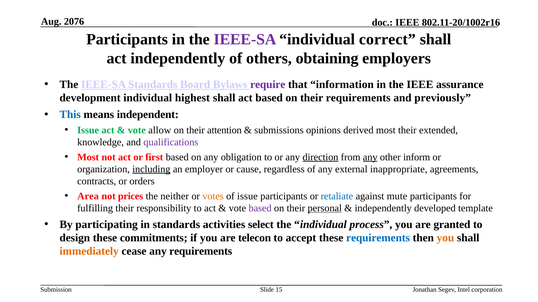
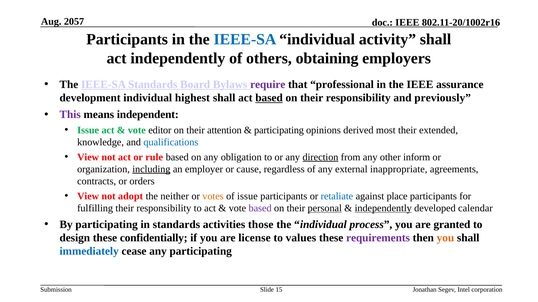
2076: 2076 -> 2057
IEEE-SA at (245, 40) colour: purple -> blue
correct: correct -> activity
information: information -> professional
based at (269, 98) underline: none -> present
on their requirements: requirements -> responsibility
This colour: blue -> purple
allow: allow -> editor
submissions at (279, 130): submissions -> participating
qualifications colour: purple -> blue
Most at (88, 157): Most -> View
first: first -> rule
any at (370, 157) underline: present -> none
Area at (88, 196): Area -> View
prices: prices -> adopt
mute: mute -> place
independently at (383, 209) underline: none -> present
template: template -> calendar
select: select -> those
commitments: commitments -> confidentially
telecon: telecon -> license
accept: accept -> values
requirements at (378, 238) colour: blue -> purple
immediately colour: orange -> blue
any requirements: requirements -> participating
